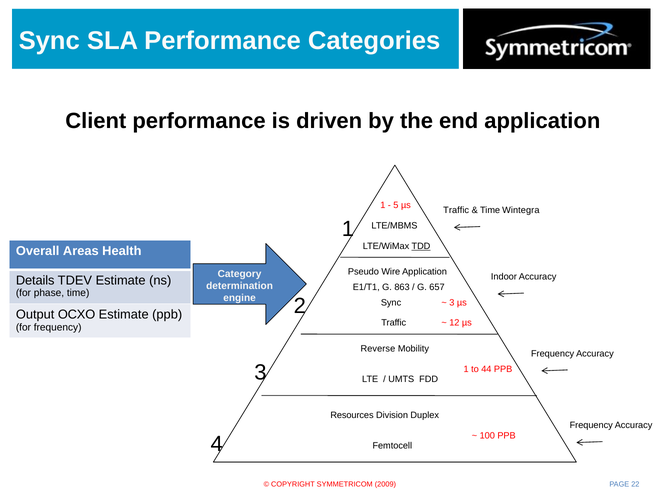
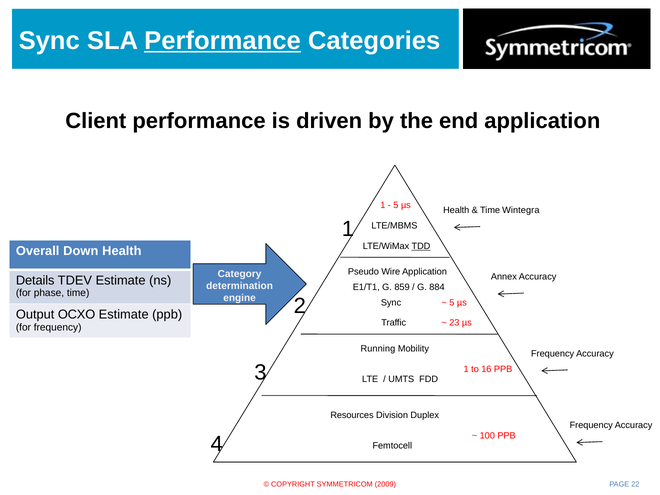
Performance at (223, 41) underline: none -> present
Traffic at (456, 210): Traffic -> Health
Areas: Areas -> Down
Indoor: Indoor -> Annex
863: 863 -> 859
657: 657 -> 884
3 at (452, 302): 3 -> 5
12: 12 -> 23
Reverse: Reverse -> Running
44: 44 -> 16
